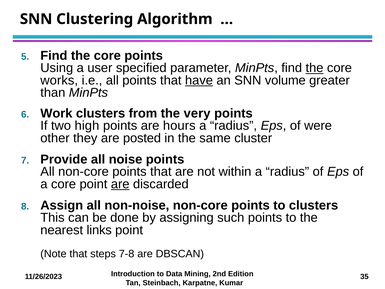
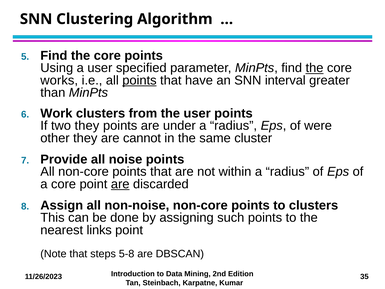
points at (139, 80) underline: none -> present
have underline: present -> none
volume: volume -> interval
the very: very -> user
two high: high -> they
hours: hours -> under
posted: posted -> cannot
7-8: 7-8 -> 5-8
